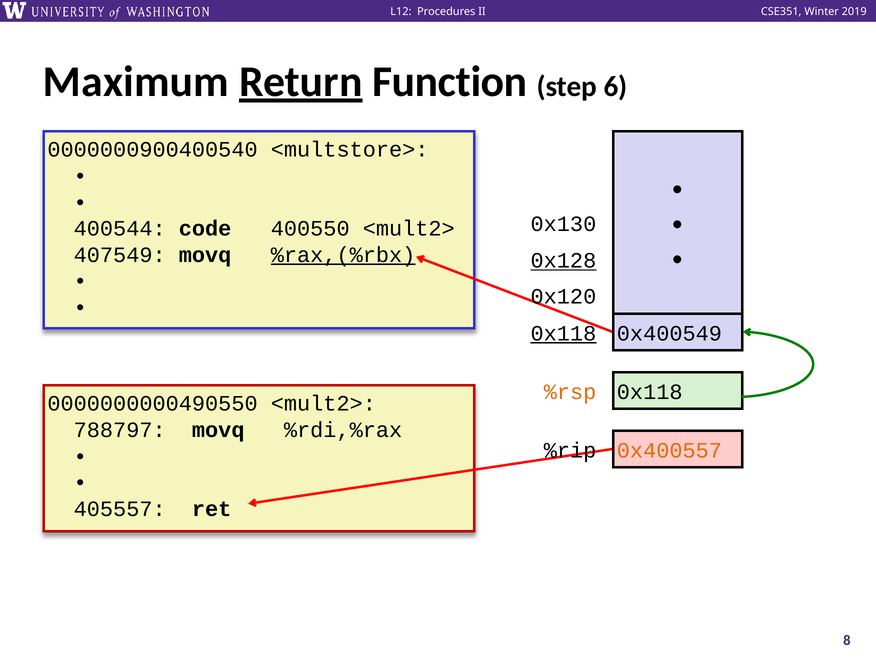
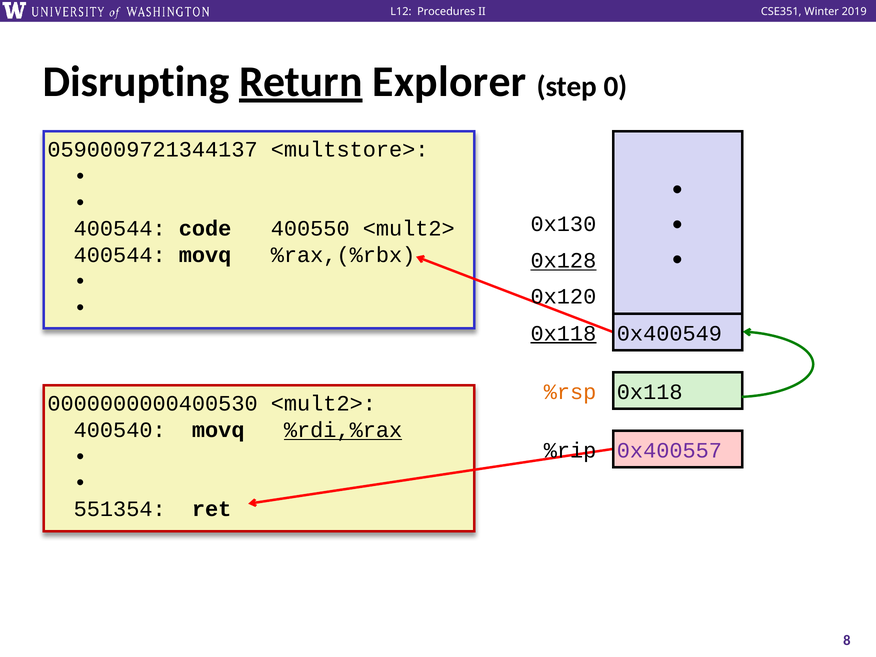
Maximum: Maximum -> Disrupting
Function: Function -> Explorer
6: 6 -> 0
0000000900400540: 0000000900400540 -> 0590009721344137
407549 at (120, 255): 407549 -> 400544
%rax,(%rbx underline: present -> none
0000000000490550: 0000000000490550 -> 0000000000400530
788797: 788797 -> 400540
%rdi,%rax underline: none -> present
0x400557 colour: orange -> purple
405557: 405557 -> 551354
